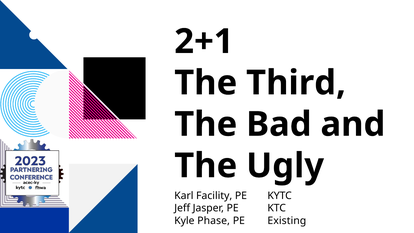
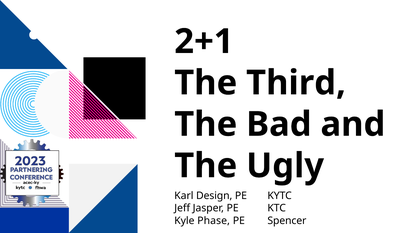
Facility: Facility -> Design
Existing: Existing -> Spencer
